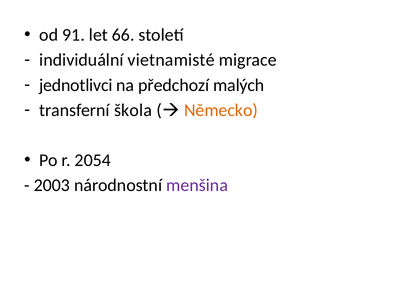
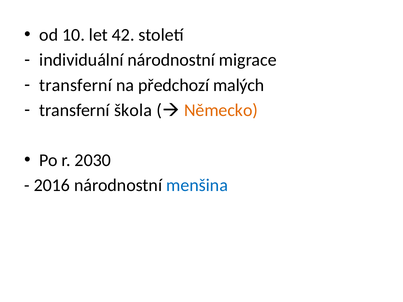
91: 91 -> 10
66: 66 -> 42
individuální vietnamisté: vietnamisté -> národnostní
jednotlivci at (76, 85): jednotlivci -> transferní
2054: 2054 -> 2030
2003: 2003 -> 2016
menšina colour: purple -> blue
